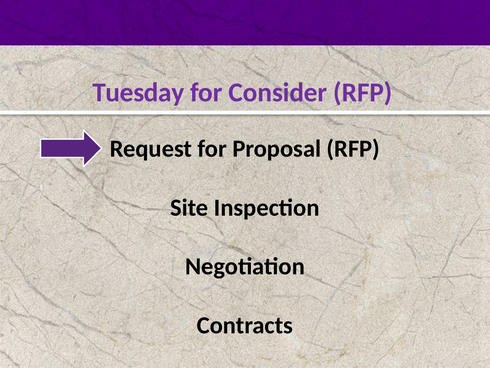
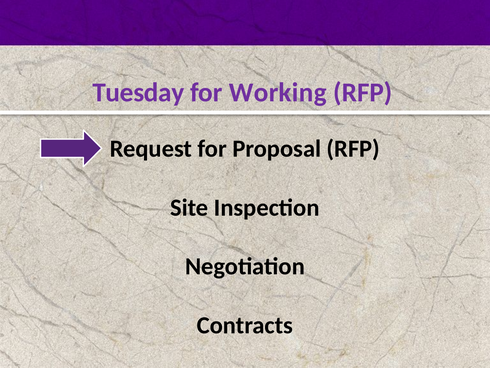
Consider: Consider -> Working
